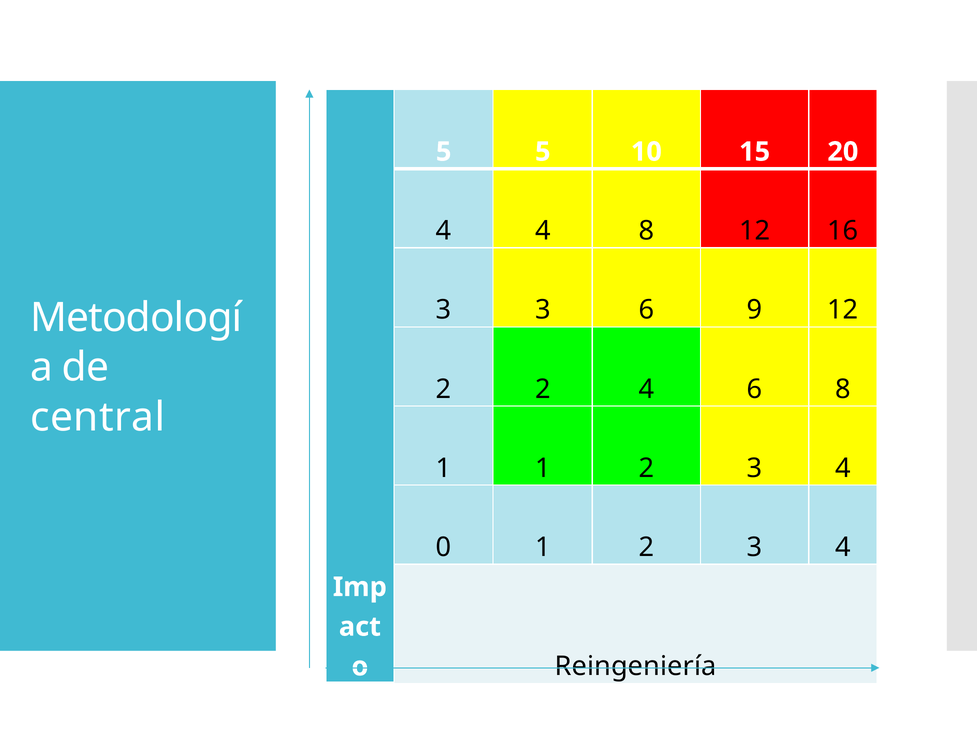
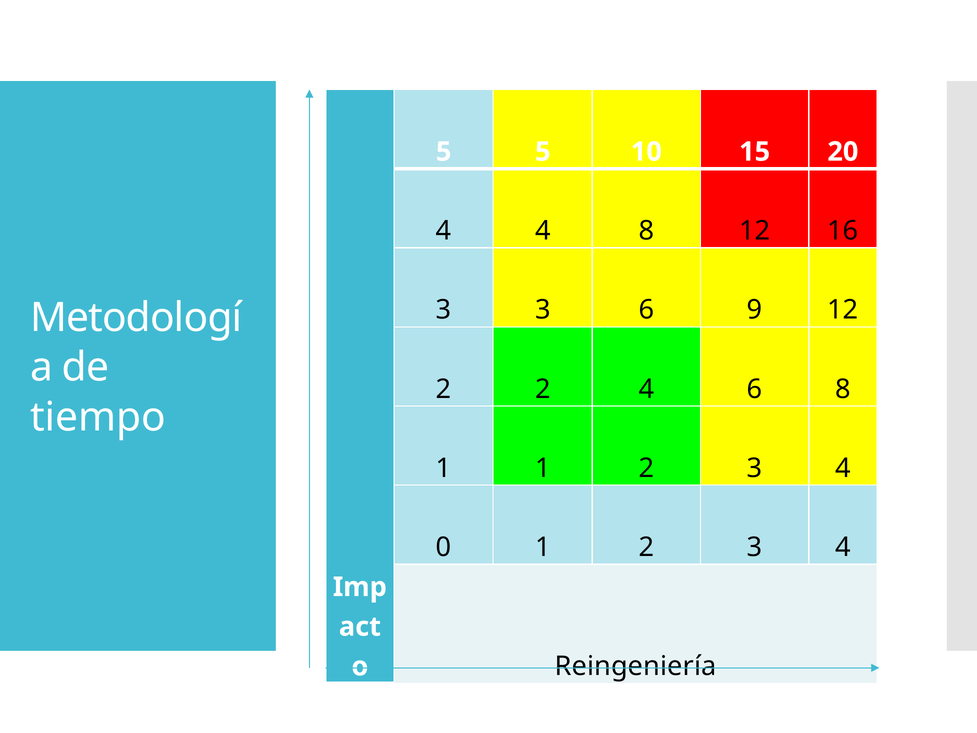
central: central -> tiempo
